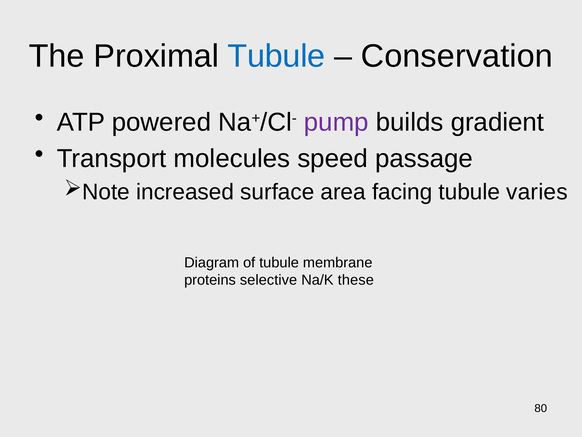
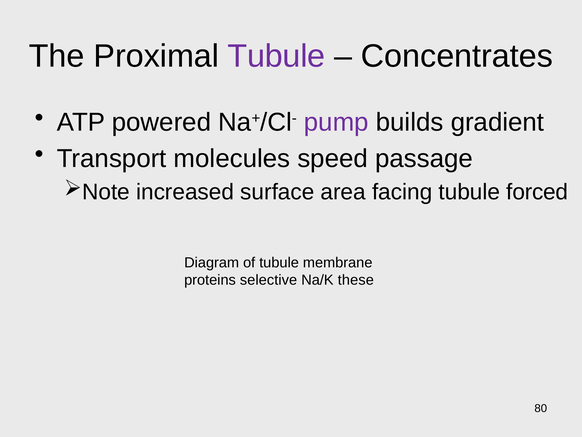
Tubule at (276, 56) colour: blue -> purple
Conservation: Conservation -> Concentrates
varies: varies -> forced
